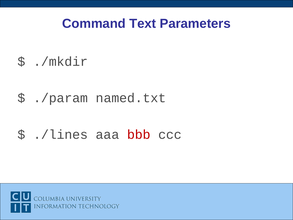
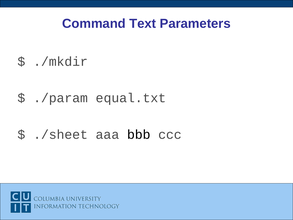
named.txt: named.txt -> equal.txt
./lines: ./lines -> ./sheet
bbb colour: red -> black
